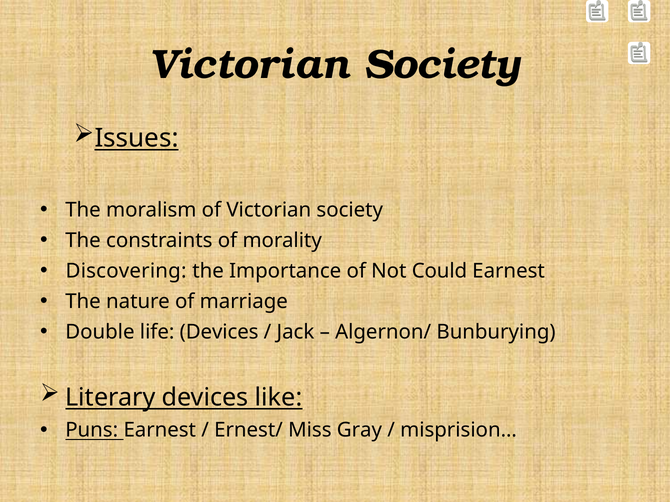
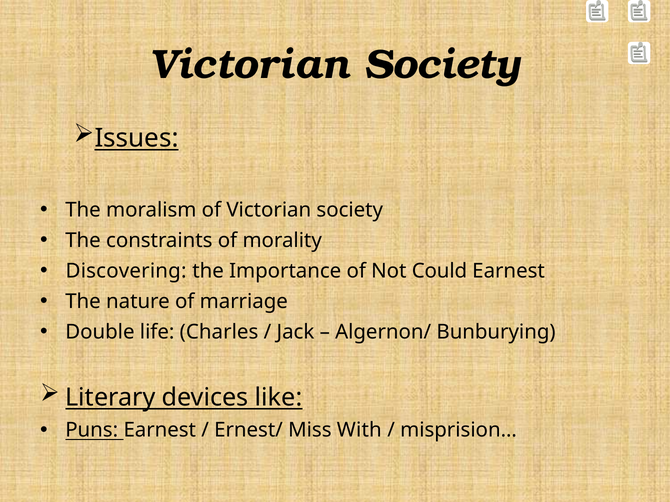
life Devices: Devices -> Charles
Gray: Gray -> With
